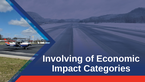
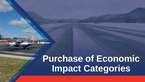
Involving: Involving -> Purchase
